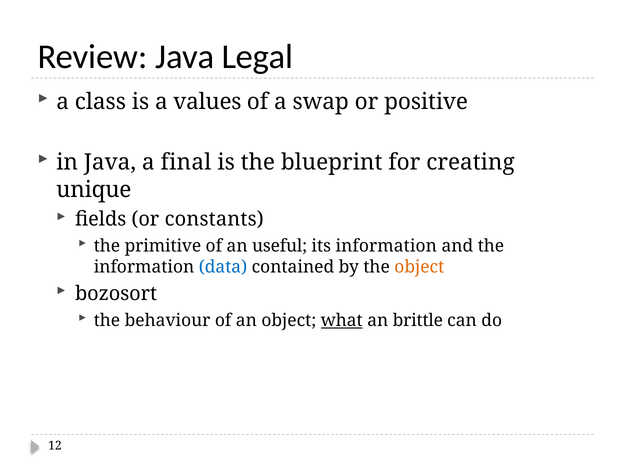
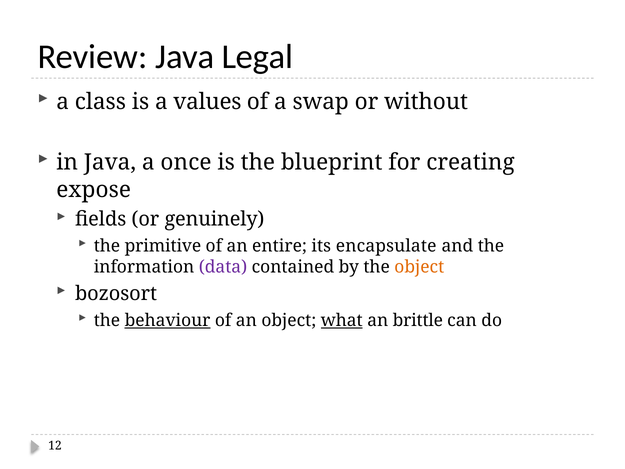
positive: positive -> without
final: final -> once
unique: unique -> expose
constants: constants -> genuinely
useful: useful -> entire
its information: information -> encapsulate
data colour: blue -> purple
behaviour underline: none -> present
